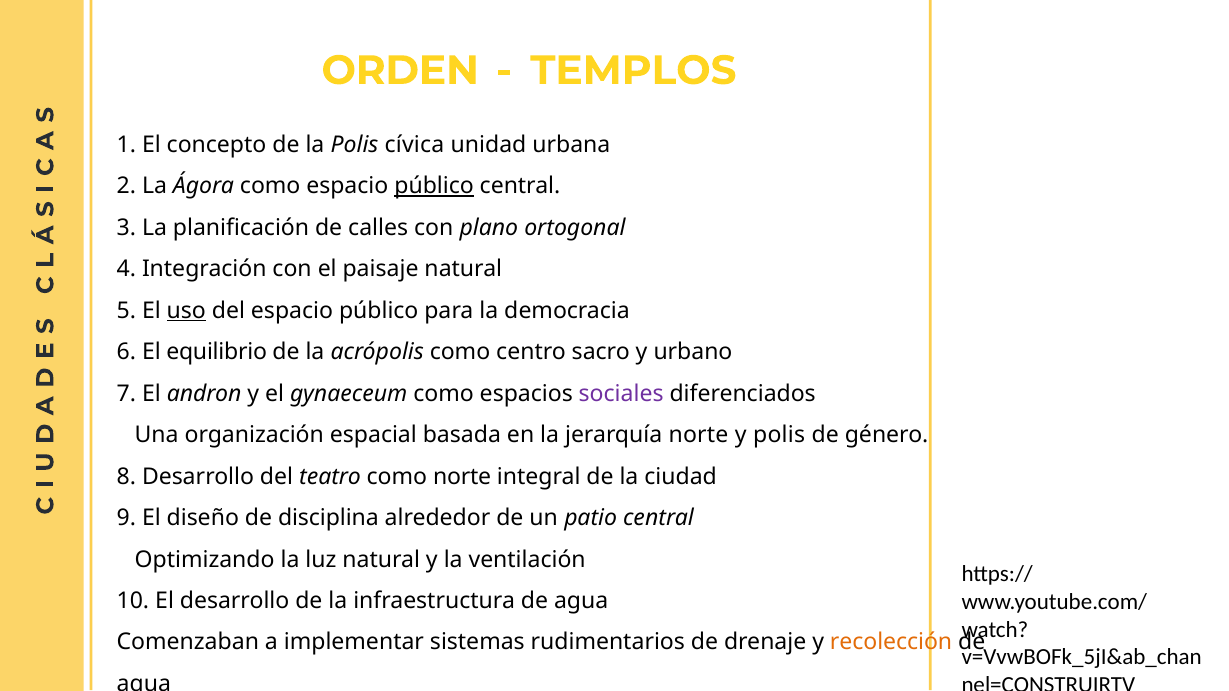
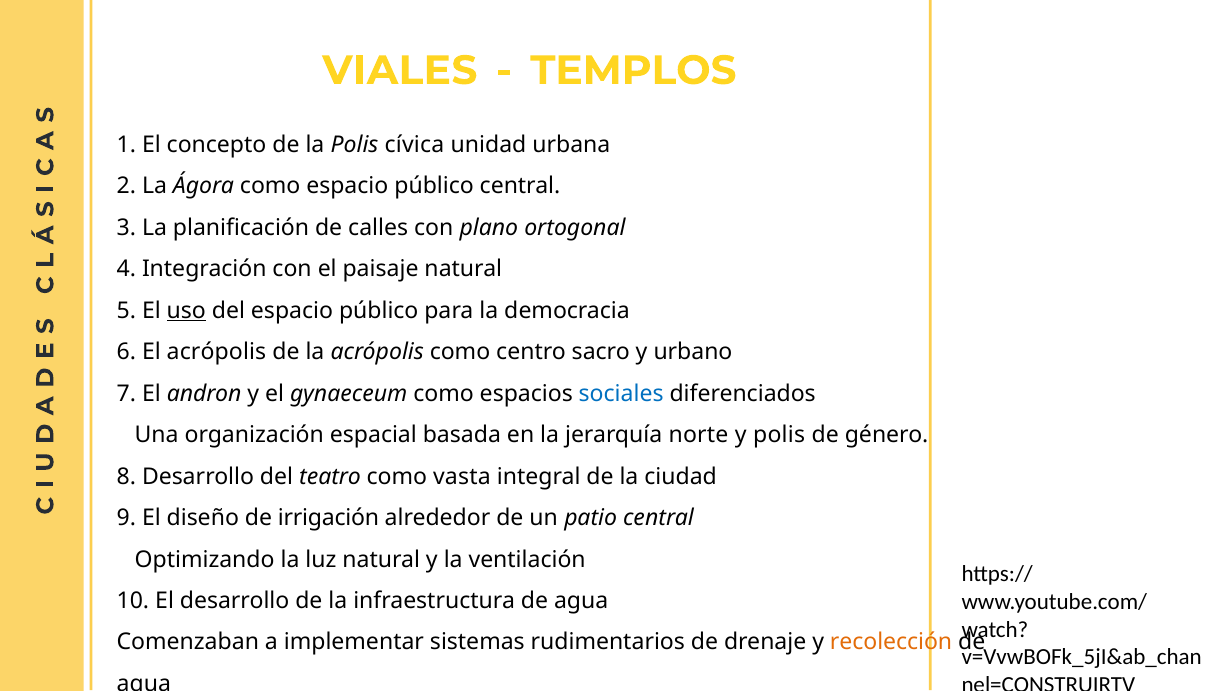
ORDEN: ORDEN -> VIALES
público at (434, 186) underline: present -> none
El equilibrio: equilibrio -> acrópolis
sociales colour: purple -> blue
como norte: norte -> vasta
disciplina: disciplina -> irrigación
